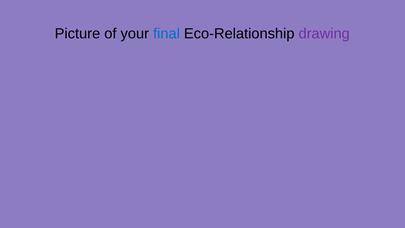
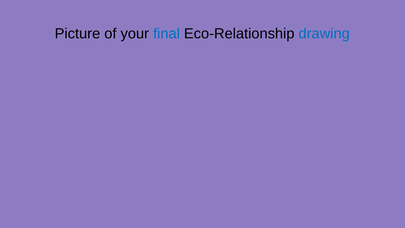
drawing colour: purple -> blue
